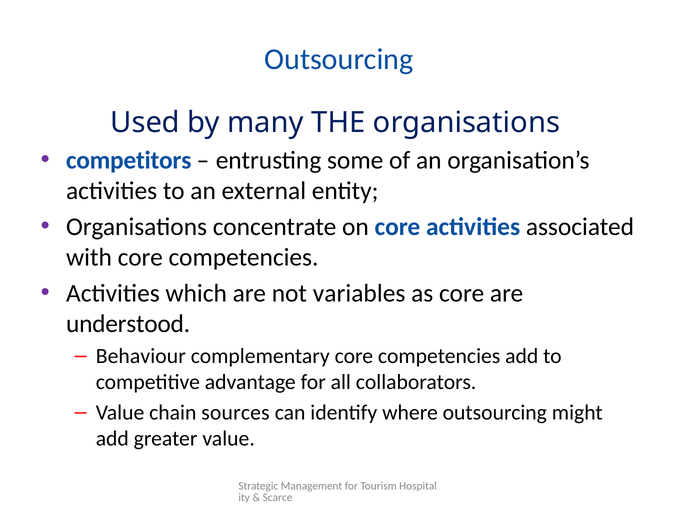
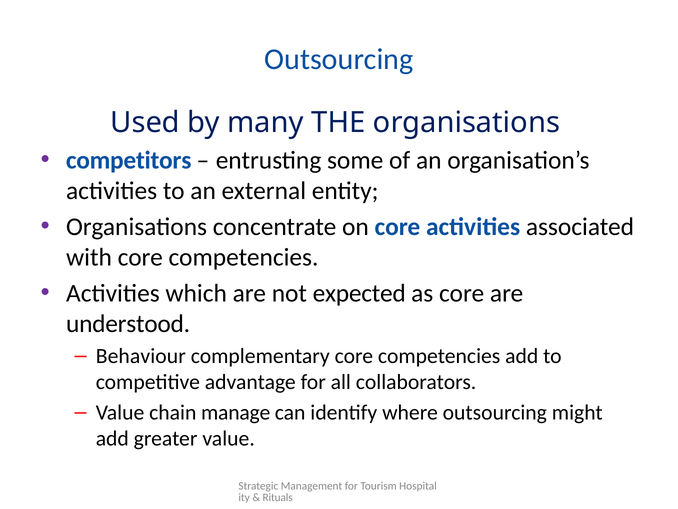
variables: variables -> expected
sources: sources -> manage
Scarce: Scarce -> Rituals
